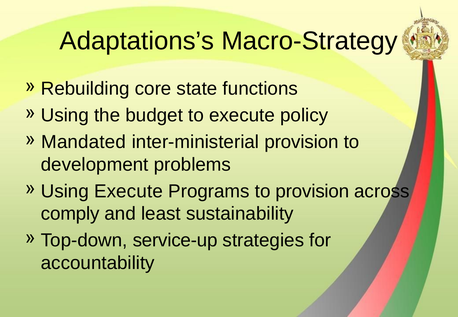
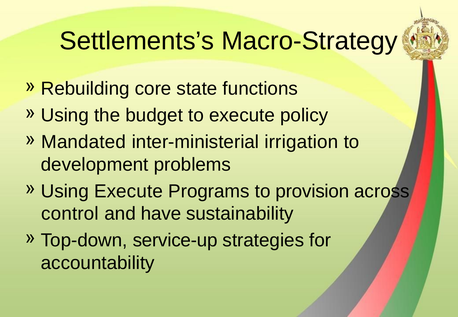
Adaptations’s: Adaptations’s -> Settlements’s
inter-ministerial provision: provision -> irrigation
comply: comply -> control
least: least -> have
